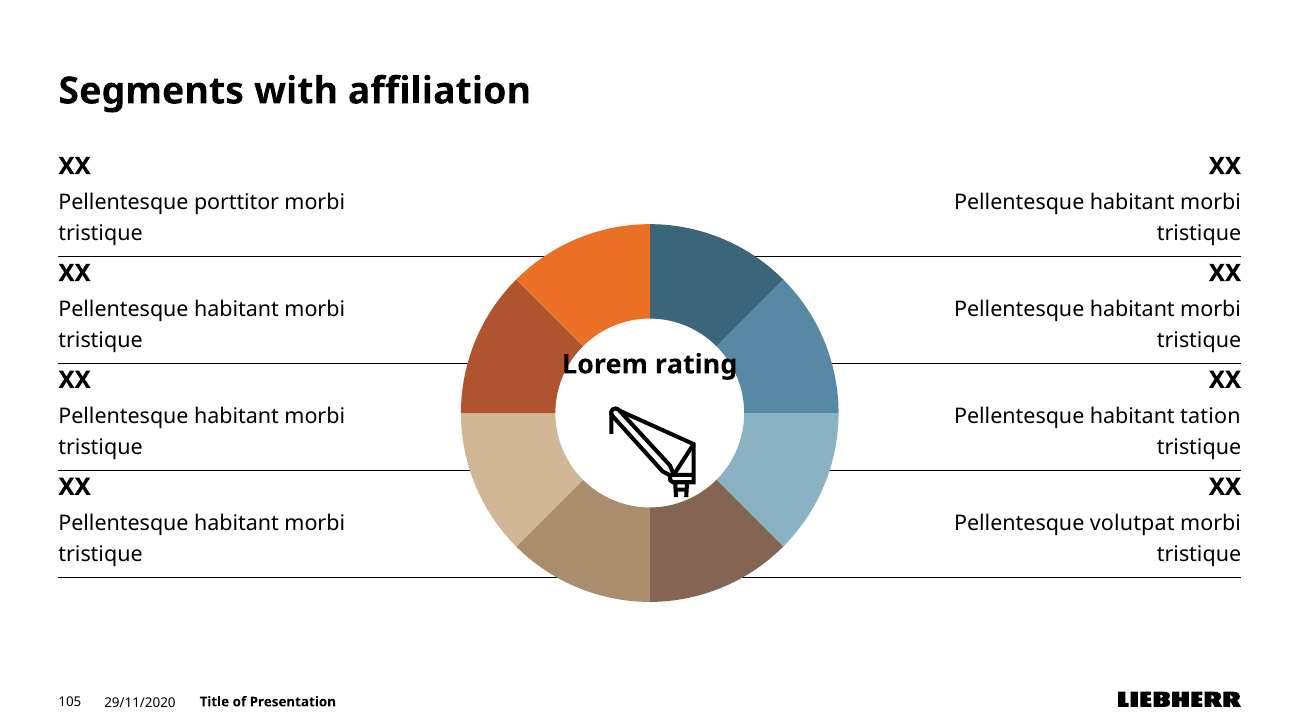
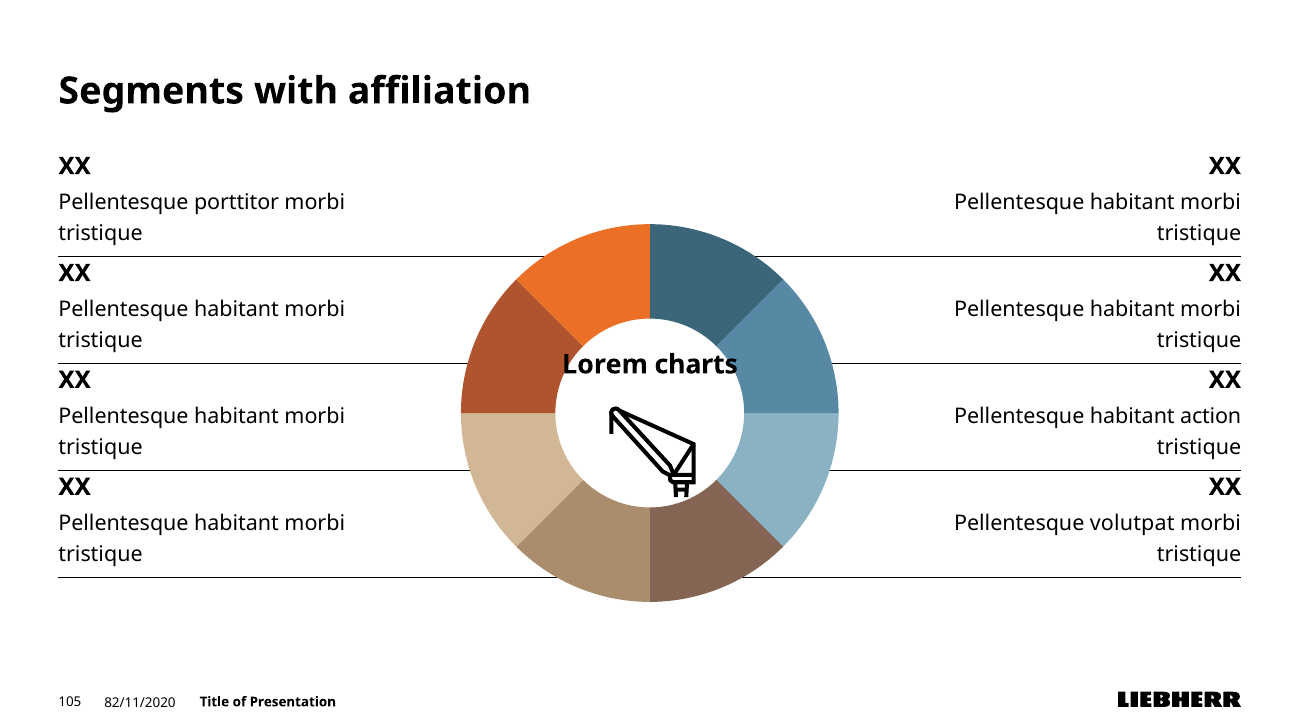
rating: rating -> charts
tation: tation -> action
29/11/2020: 29/11/2020 -> 82/11/2020
